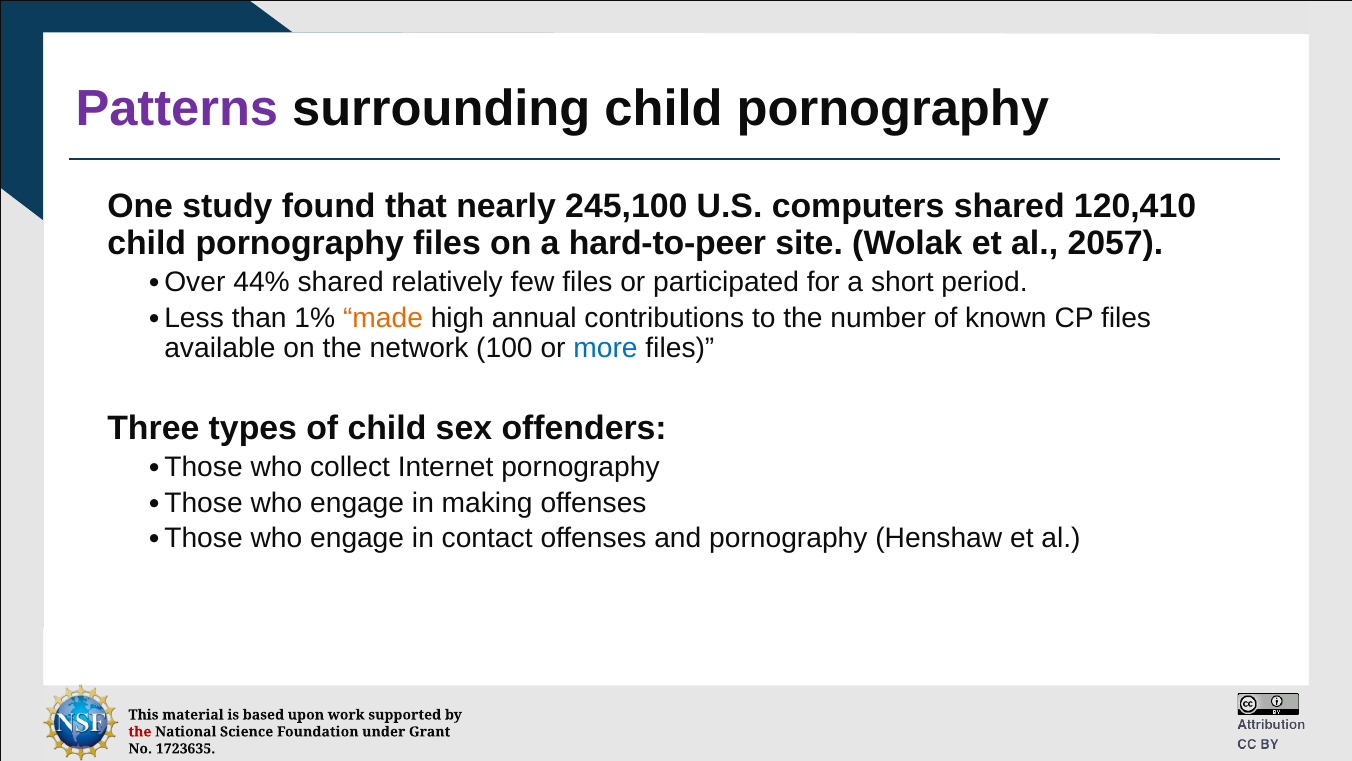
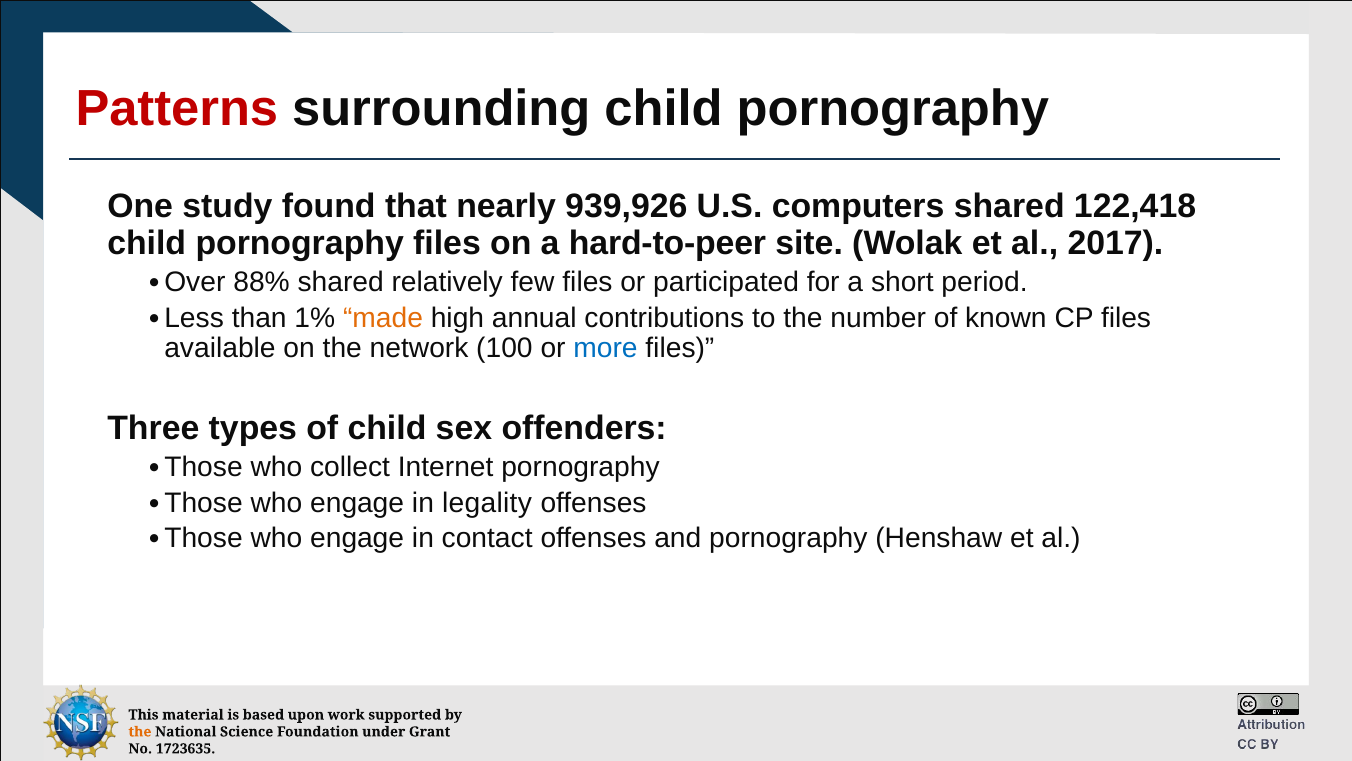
Patterns colour: purple -> red
245,100: 245,100 -> 939,926
120,410: 120,410 -> 122,418
2057: 2057 -> 2017
44%: 44% -> 88%
making: making -> legality
the at (140, 731) colour: red -> orange
